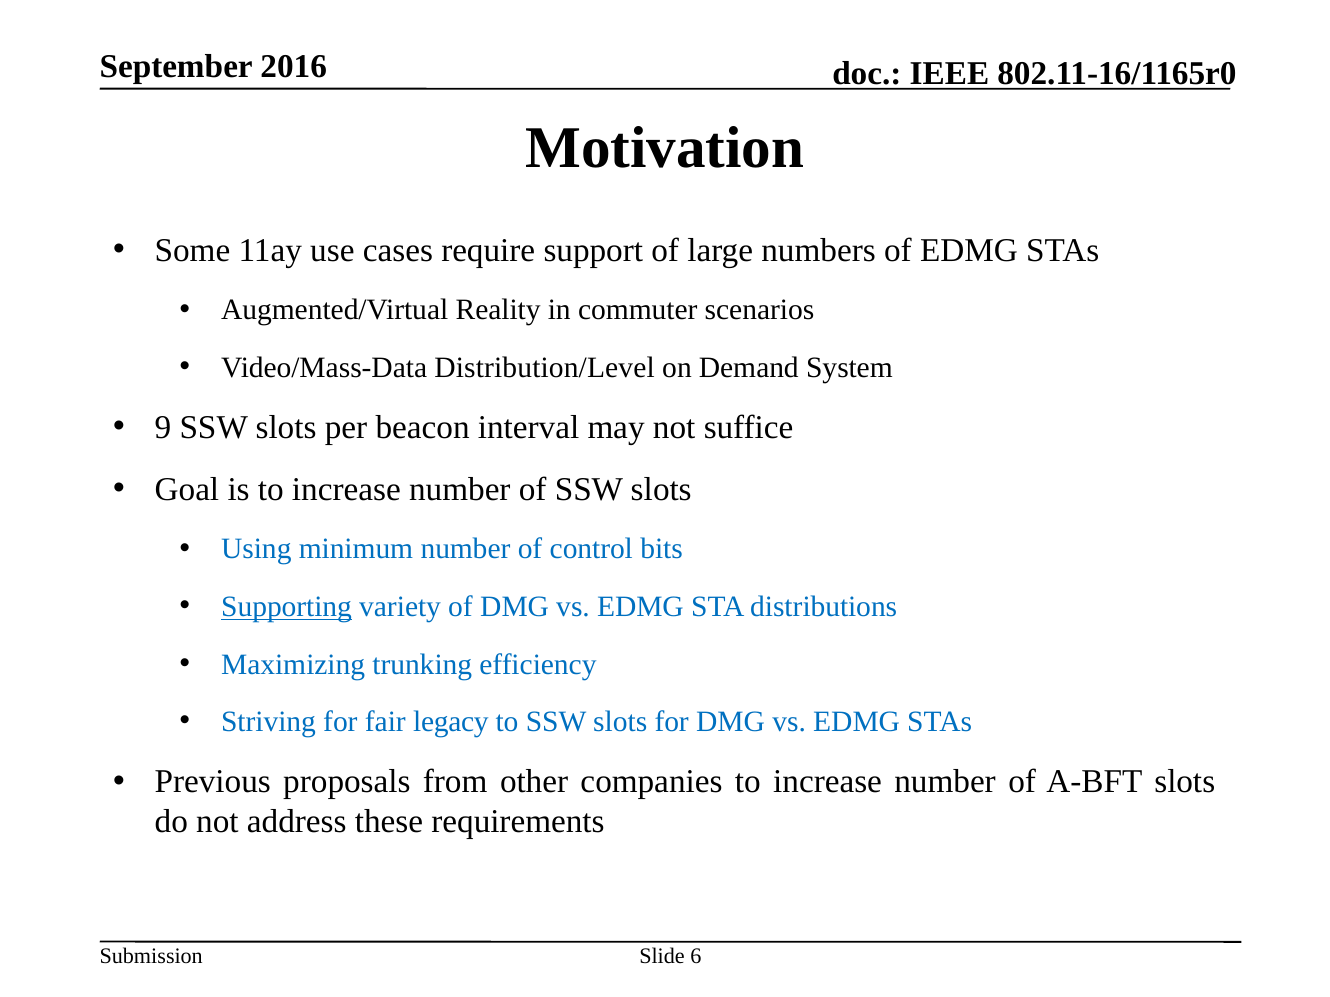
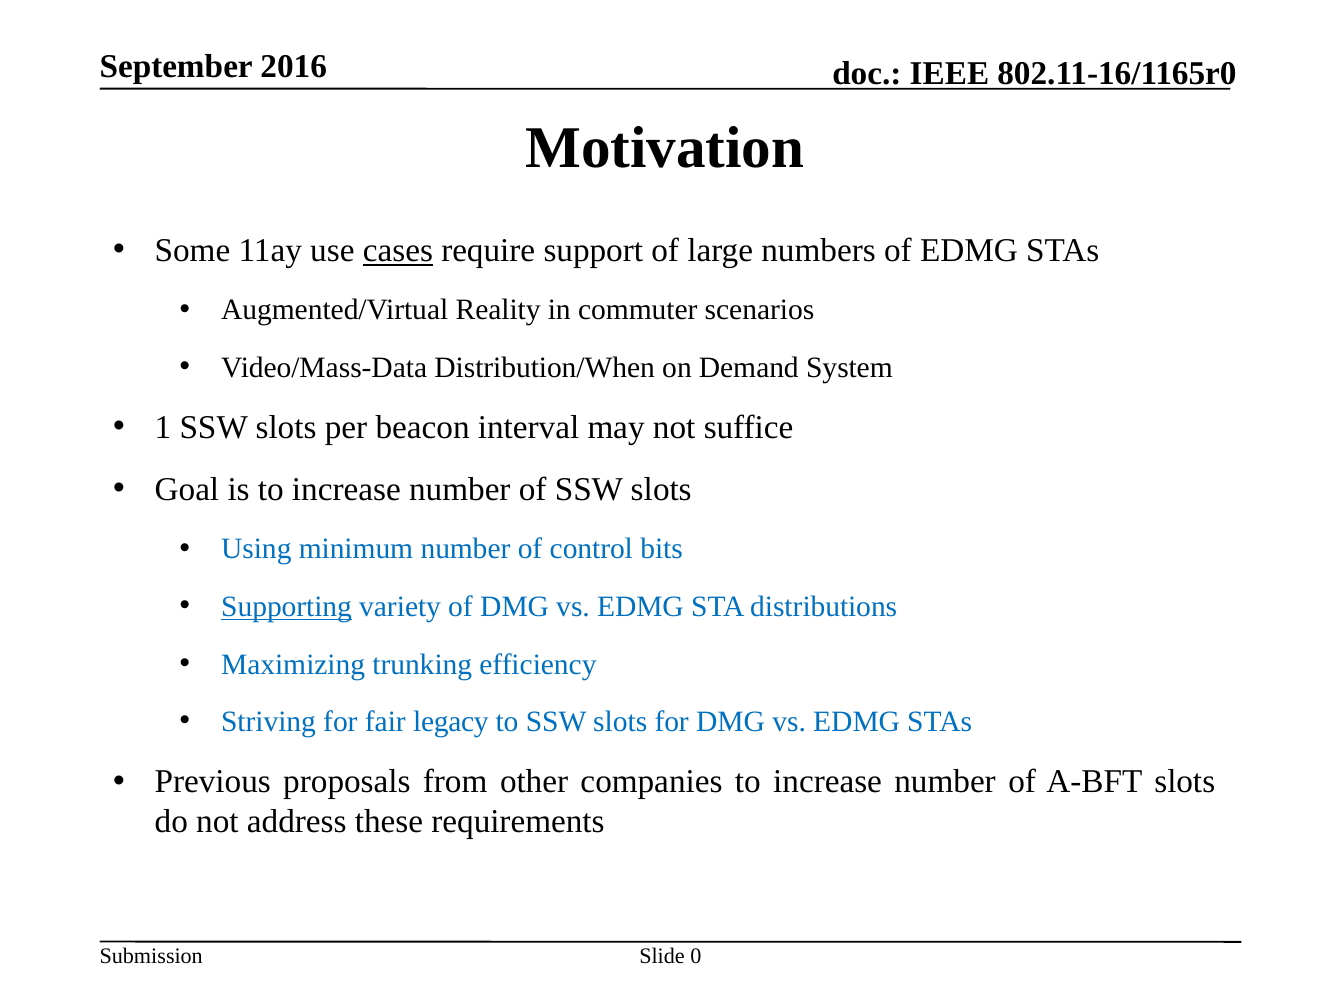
cases underline: none -> present
Distribution/Level: Distribution/Level -> Distribution/When
9: 9 -> 1
6: 6 -> 0
